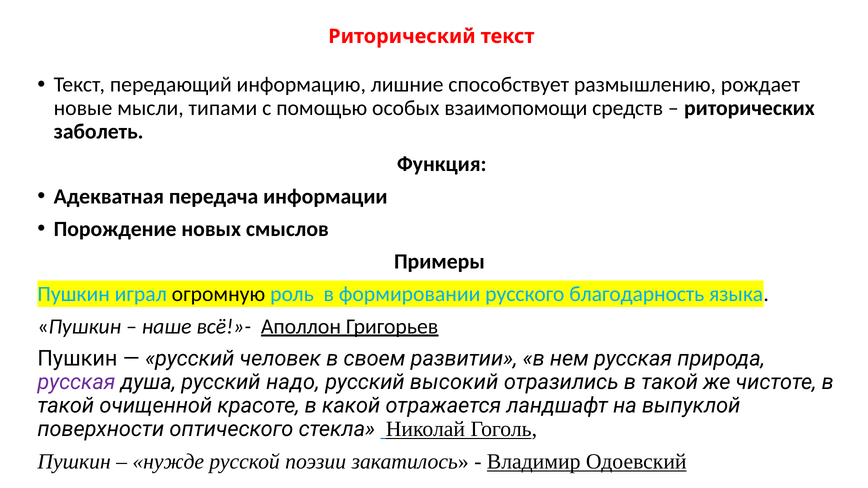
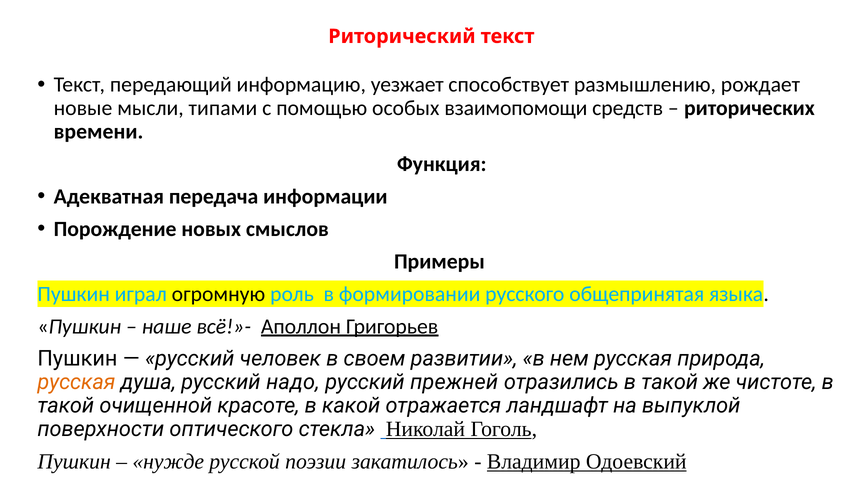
лишние: лишние -> уезжает
заболеть: заболеть -> времени
благодарность: благодарность -> общепринятая
русская at (76, 382) colour: purple -> orange
высокий: высокий -> прежней
